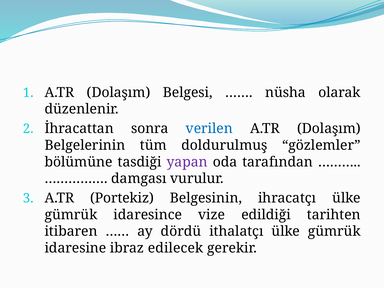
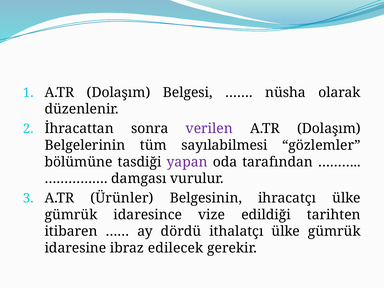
verilen colour: blue -> purple
doldurulmuş: doldurulmuş -> sayılabilmesi
Portekiz: Portekiz -> Ürünler
